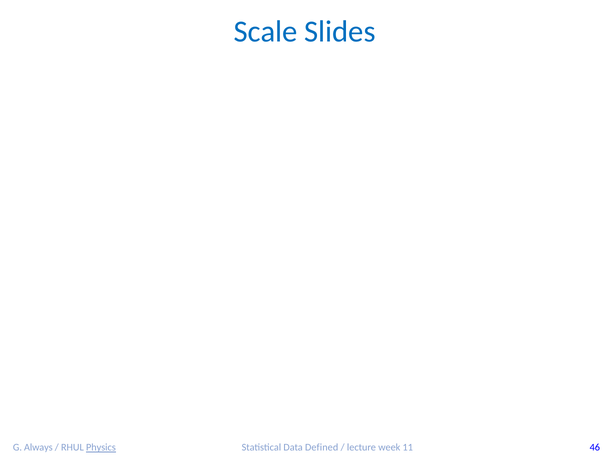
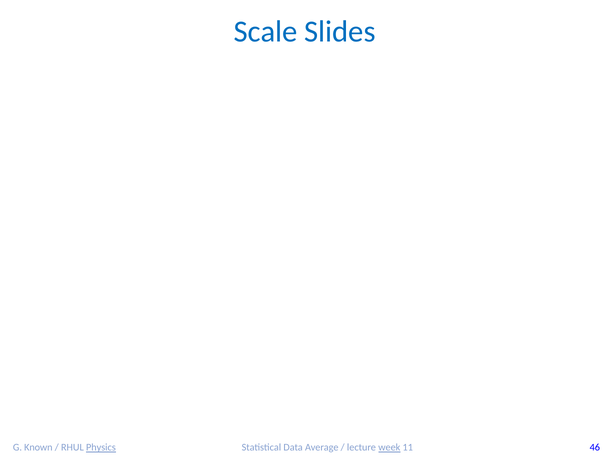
Always: Always -> Known
Defined: Defined -> Average
week underline: none -> present
